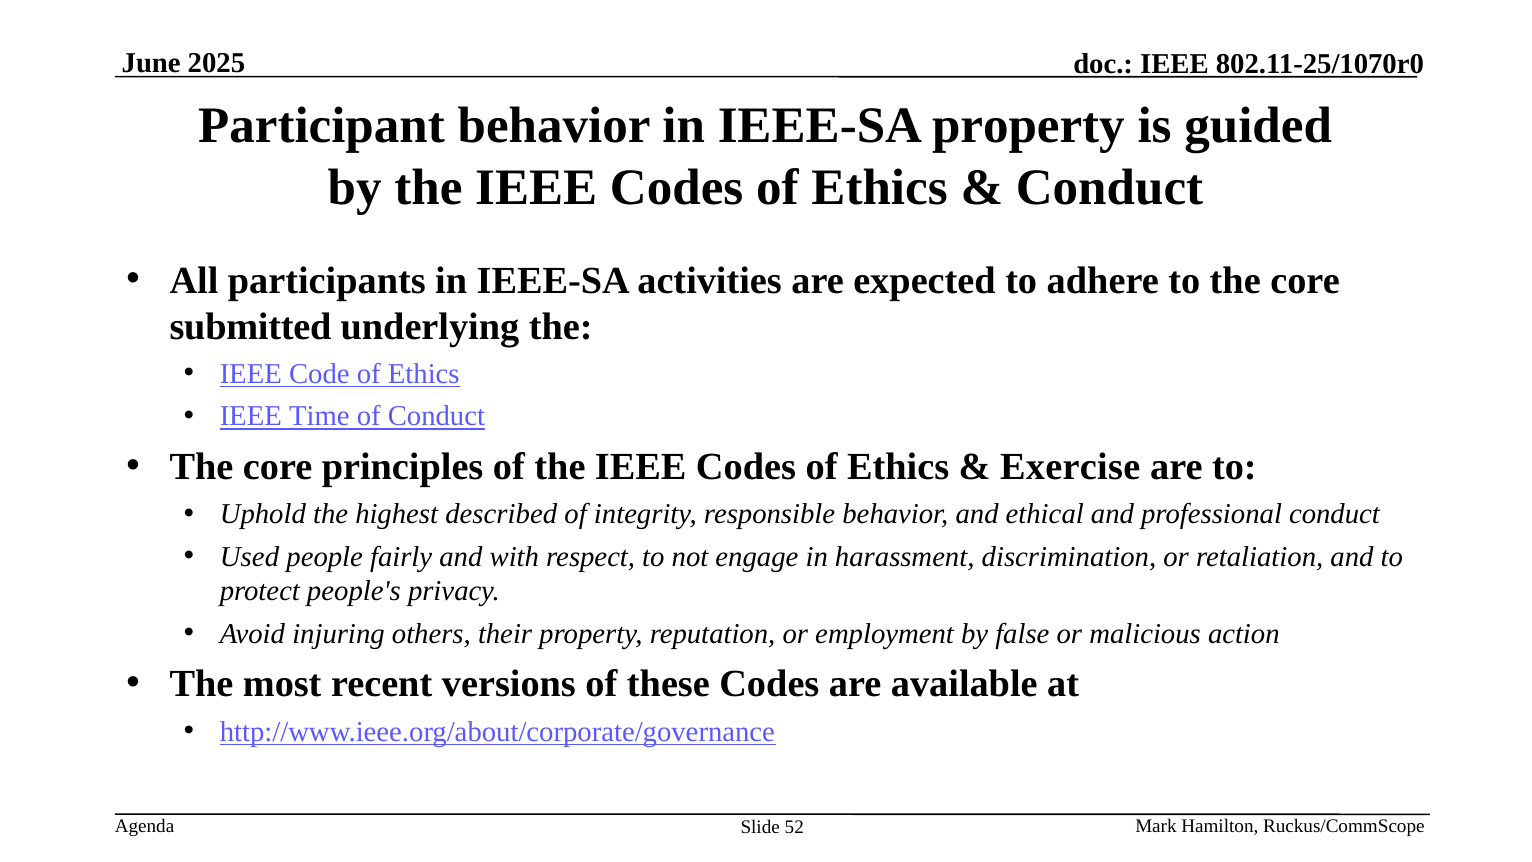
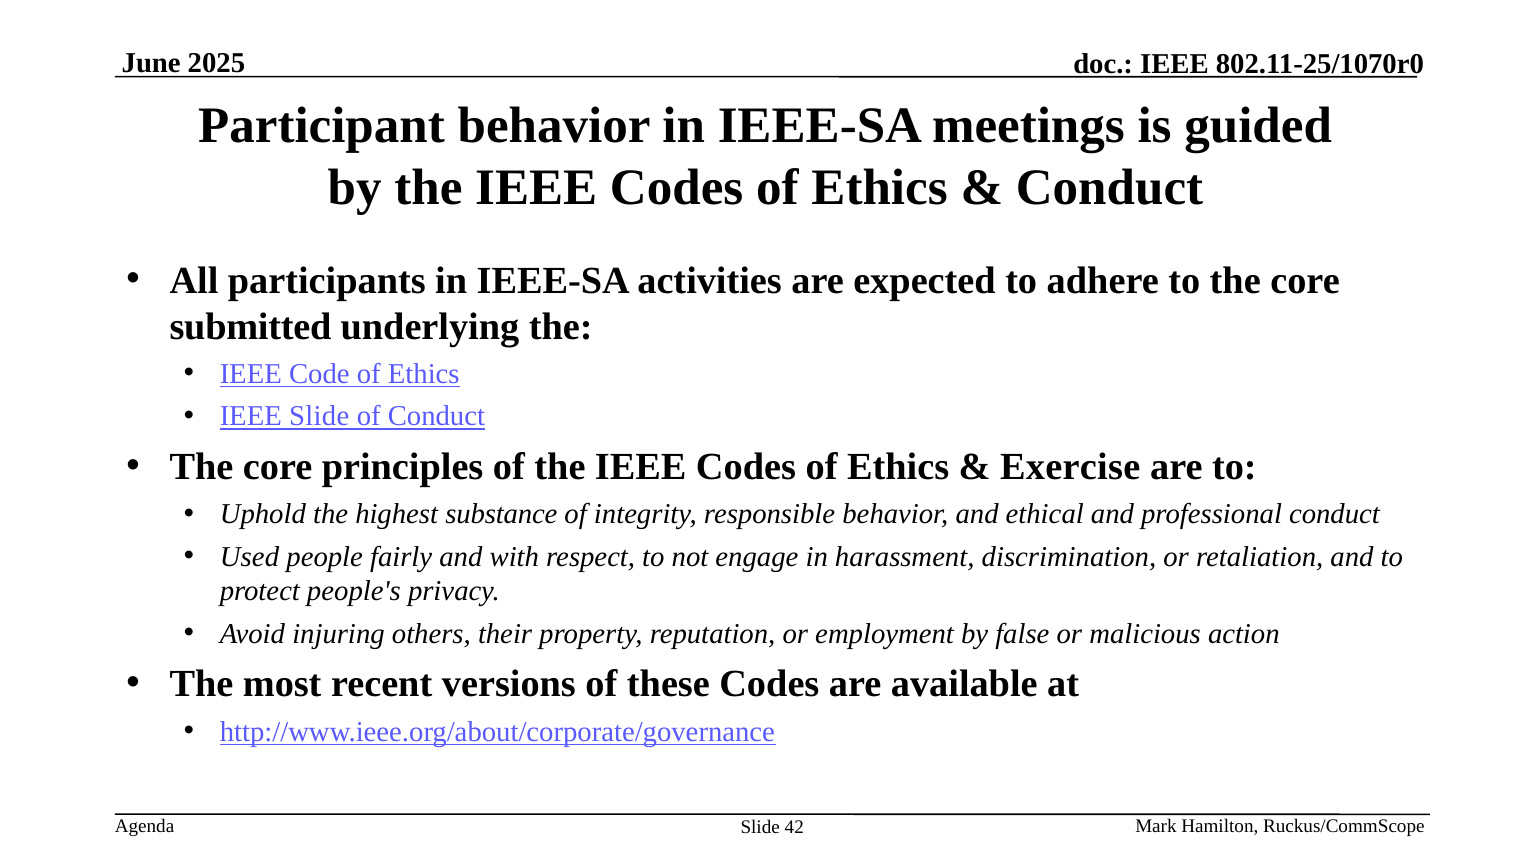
IEEE-SA property: property -> meetings
IEEE Time: Time -> Slide
described: described -> substance
52: 52 -> 42
